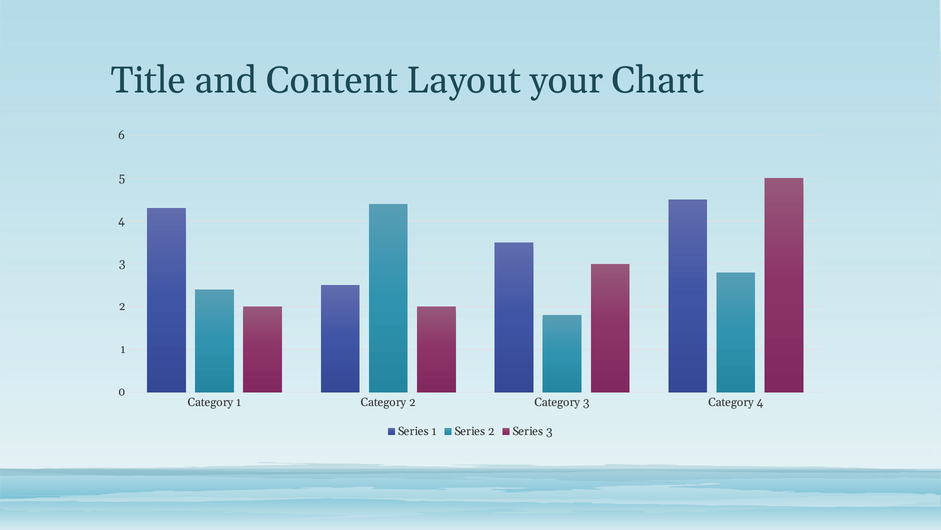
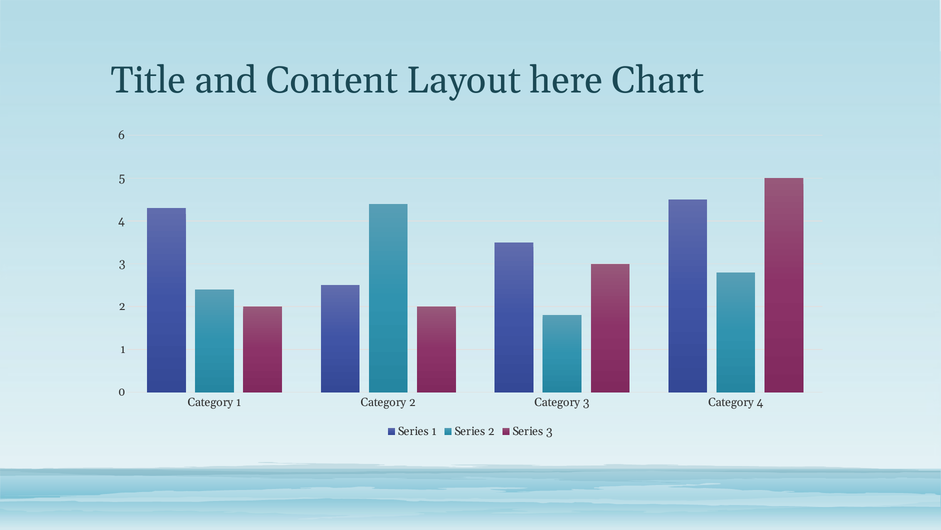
your: your -> here
